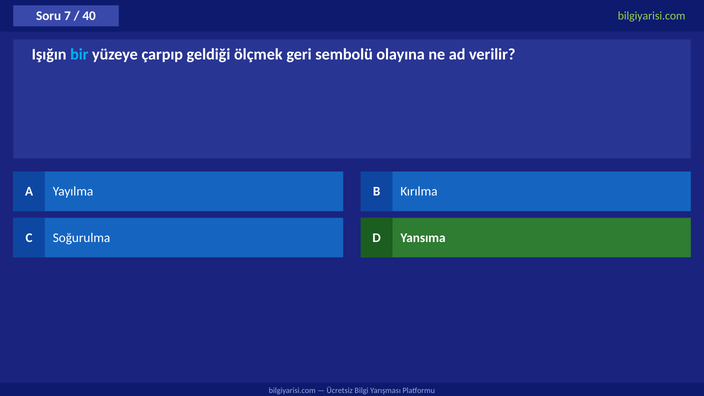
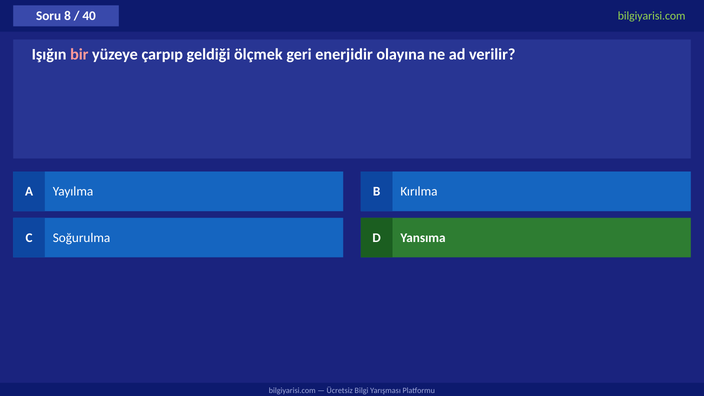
7: 7 -> 8
bir colour: light blue -> pink
sembolü: sembolü -> enerjidir
